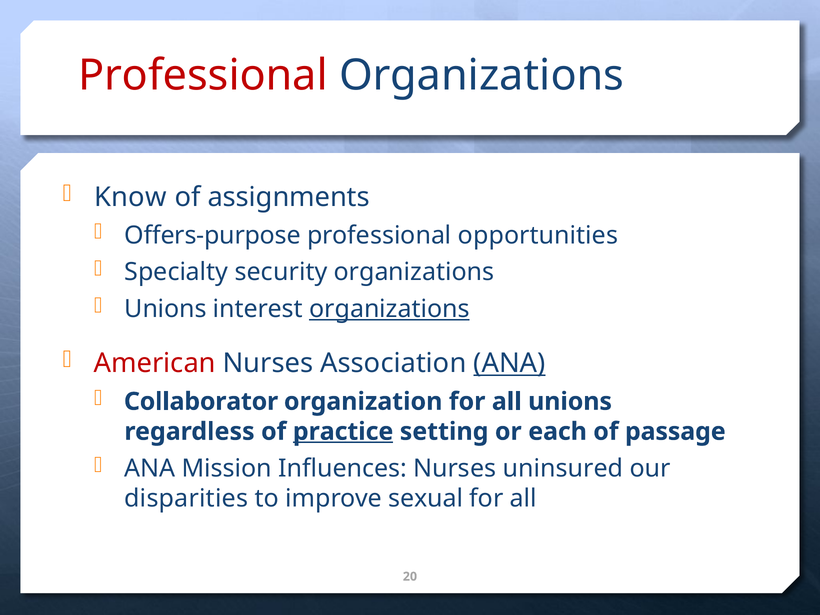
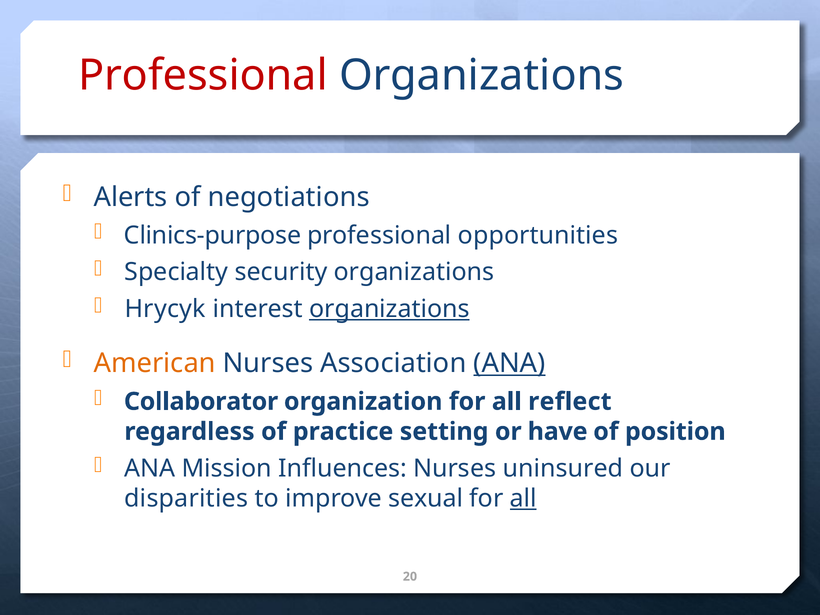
Know: Know -> Alerts
assignments: assignments -> negotiations
Offers-purpose: Offers-purpose -> Clinics-purpose
Unions at (165, 309): Unions -> Hrycyk
American colour: red -> orange
all unions: unions -> reflect
practice underline: present -> none
each: each -> have
passage: passage -> position
all at (523, 498) underline: none -> present
